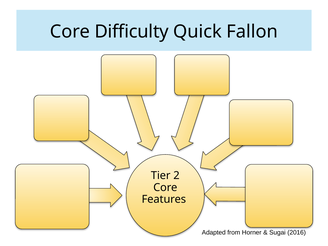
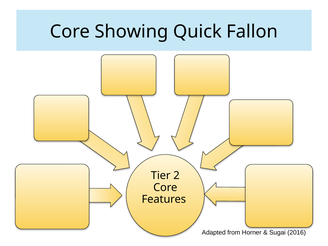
Difficulty: Difficulty -> Showing
